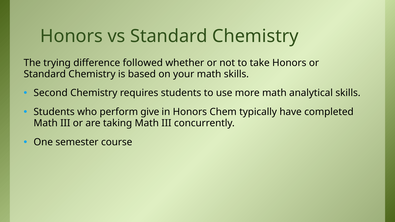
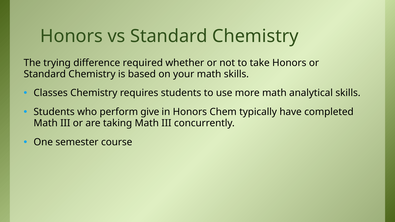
followed: followed -> required
Second: Second -> Classes
